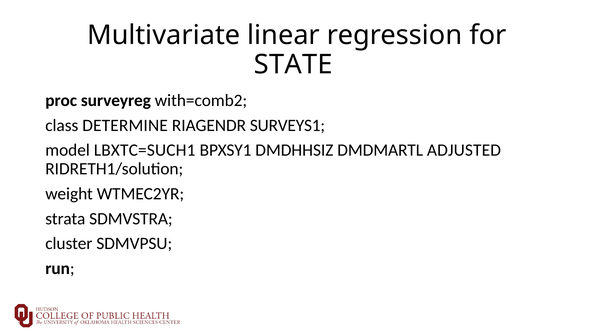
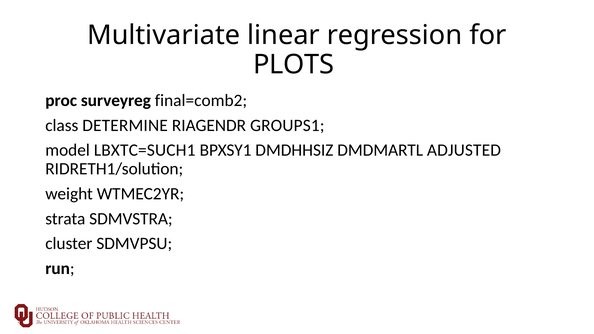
STATE: STATE -> PLOTS
with=comb2: with=comb2 -> final=comb2
SURVEYS1: SURVEYS1 -> GROUPS1
